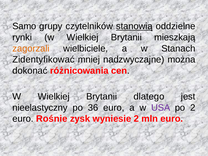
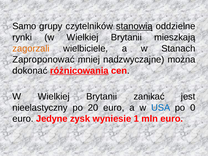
Zidentyfikować: Zidentyfikować -> Zaproponować
różnicowania underline: none -> present
dlatego: dlatego -> zanikać
36: 36 -> 20
USA colour: purple -> blue
po 2: 2 -> 0
Rośnie: Rośnie -> Jedyne
wyniesie 2: 2 -> 1
